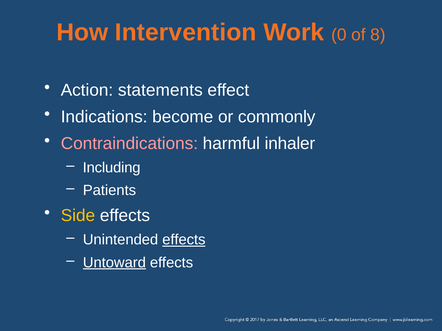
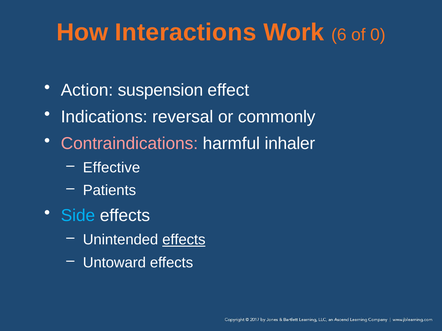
Intervention: Intervention -> Interactions
0: 0 -> 6
8: 8 -> 0
statements: statements -> suspension
become: become -> reversal
Including: Including -> Effective
Side colour: yellow -> light blue
Untoward underline: present -> none
